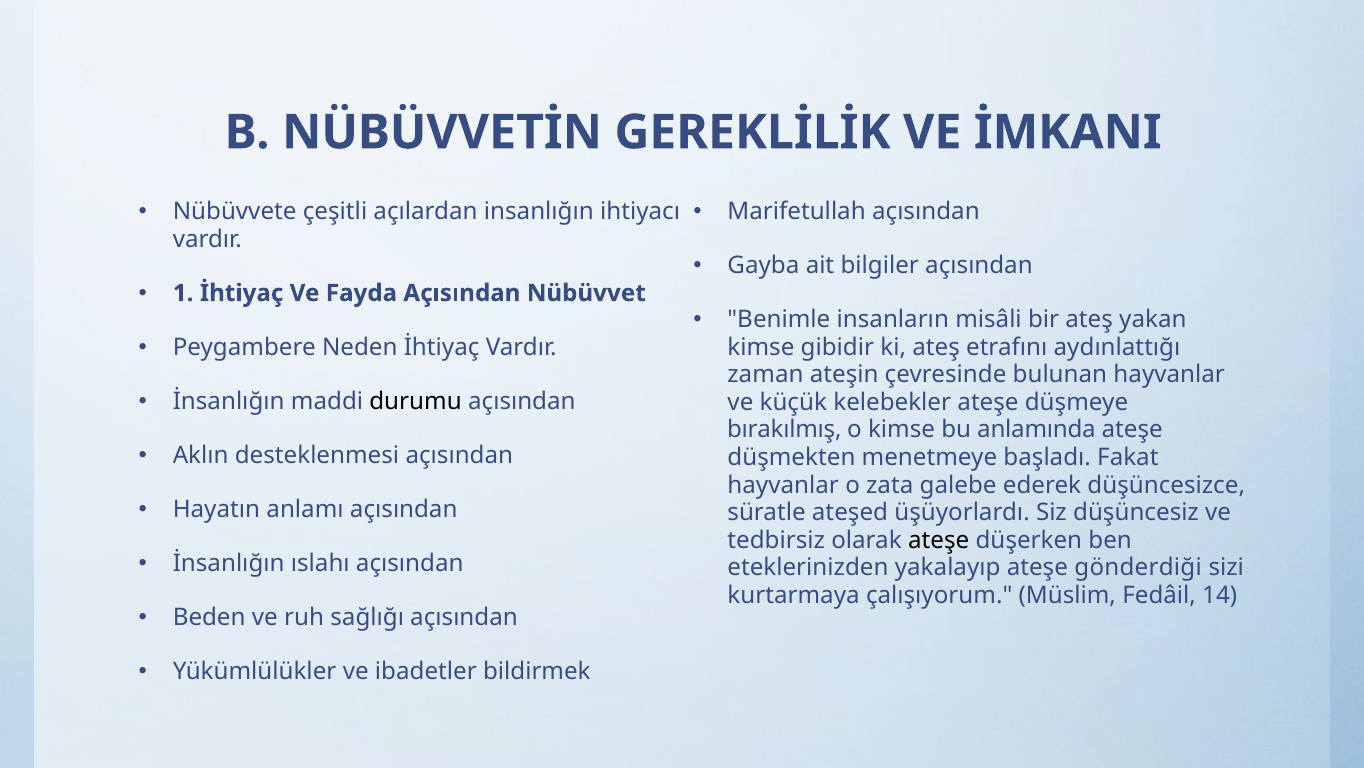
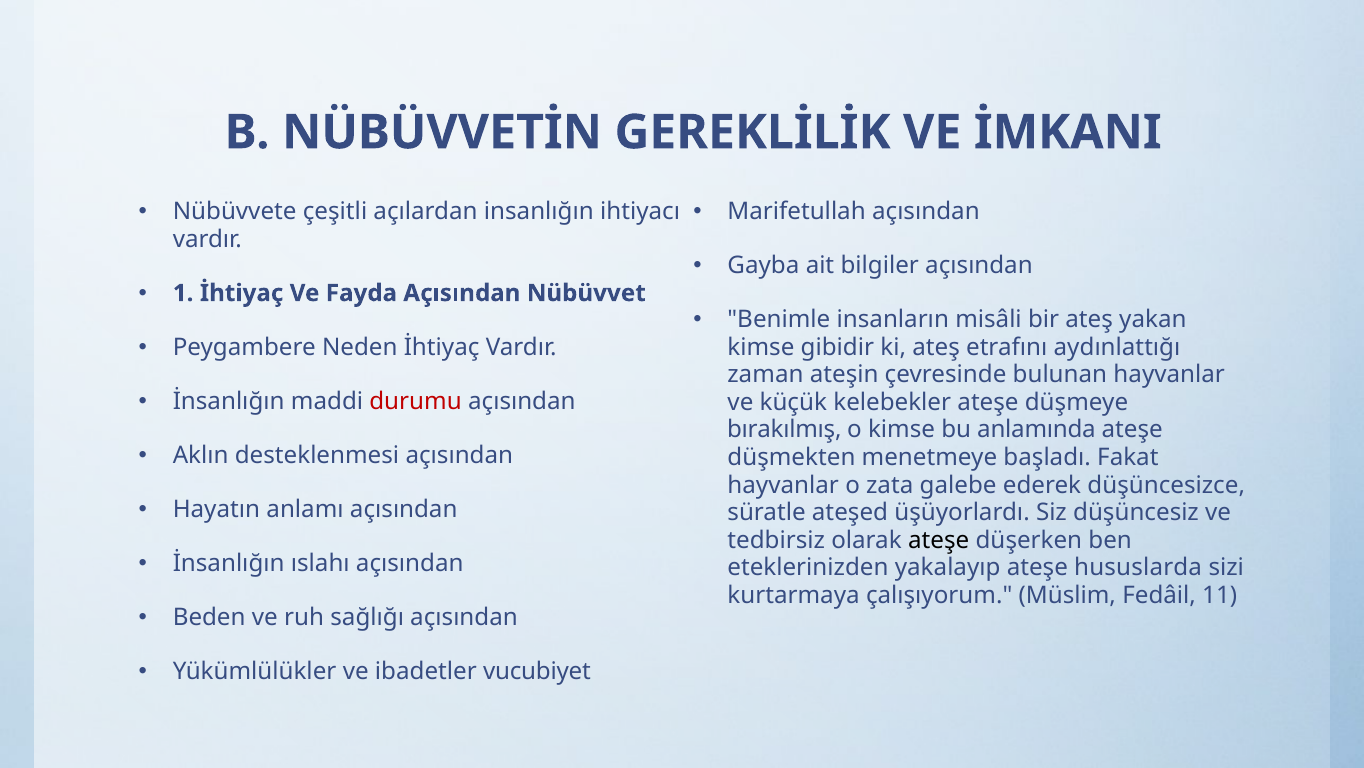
durumu colour: black -> red
gönderdiği: gönderdiği -> hususlarda
14: 14 -> 11
bildirmek: bildirmek -> vucubiyet
